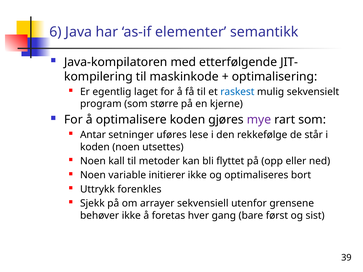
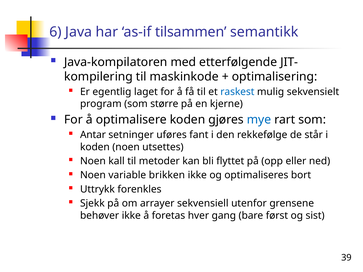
elementer: elementer -> tilsammen
mye colour: purple -> blue
lese: lese -> fant
initierer: initierer -> brikken
